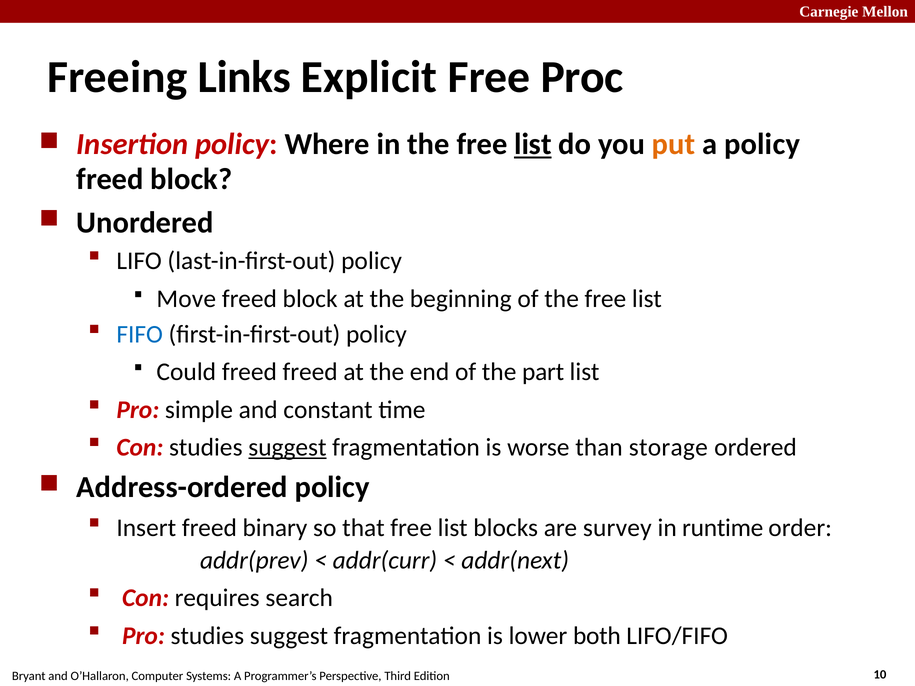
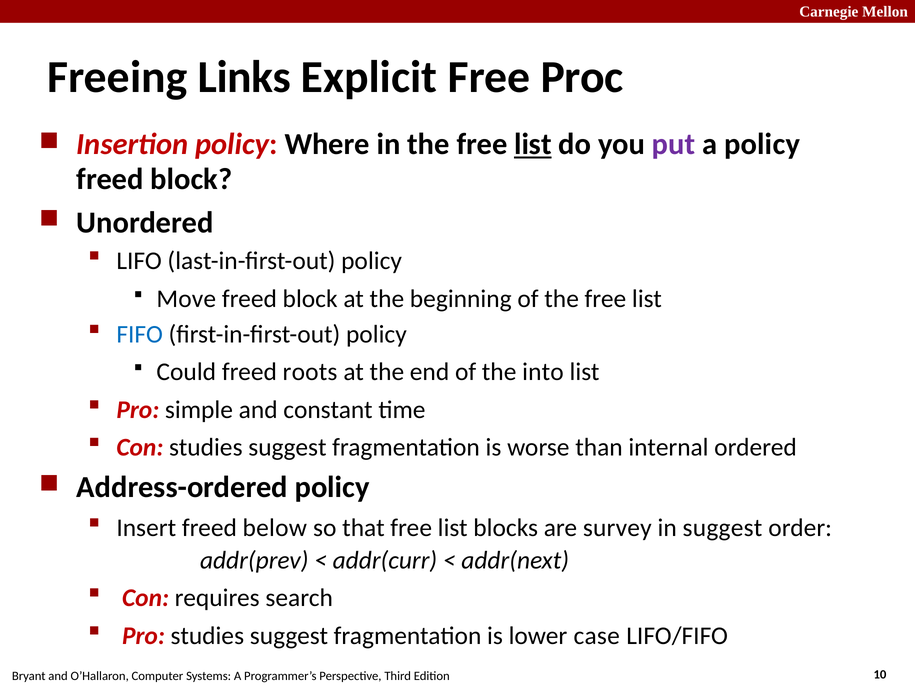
put colour: orange -> purple
freed freed: freed -> roots
part: part -> into
suggest at (287, 448) underline: present -> none
storage: storage -> internal
binary: binary -> below
in runtime: runtime -> suggest
both: both -> case
